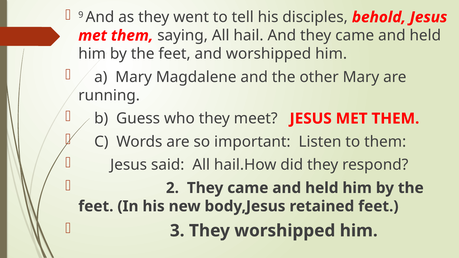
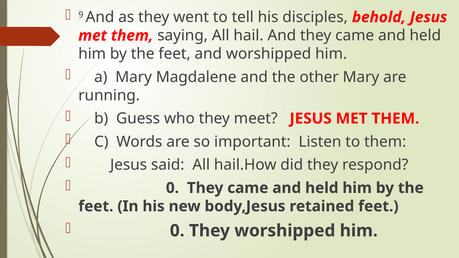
2 at (172, 188): 2 -> 0
3 at (177, 231): 3 -> 0
